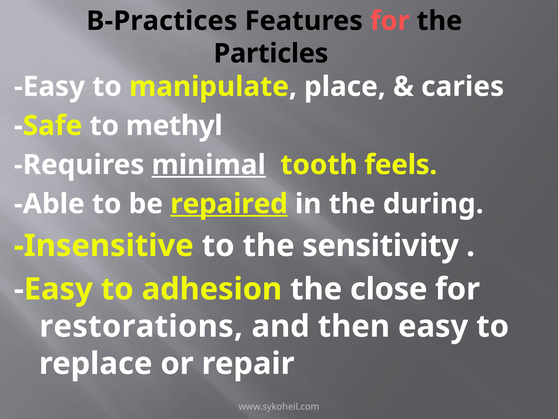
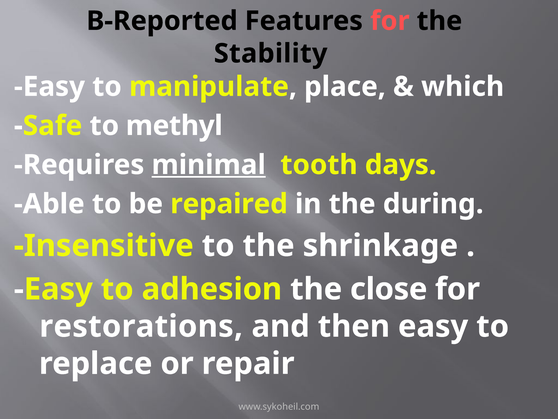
B-Practices: B-Practices -> B-Reported
Particles: Particles -> Stability
caries: caries -> which
feels: feels -> days
repaired underline: present -> none
sensitivity: sensitivity -> shrinkage
